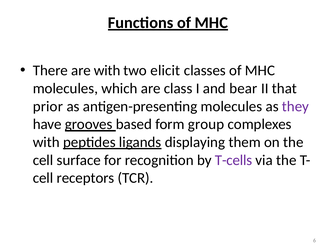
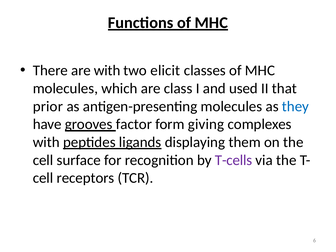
bear: bear -> used
they colour: purple -> blue
based: based -> factor
group: group -> giving
